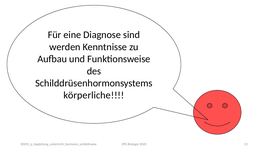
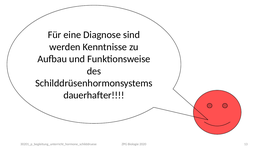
körperliche: körperliche -> dauerhafter
